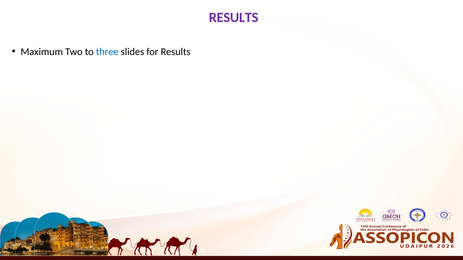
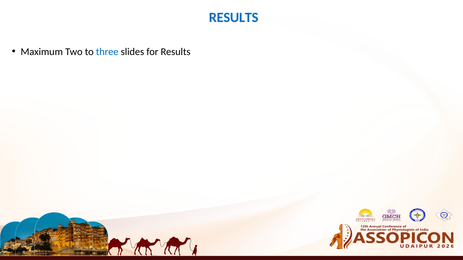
RESULTS at (234, 17) colour: purple -> blue
